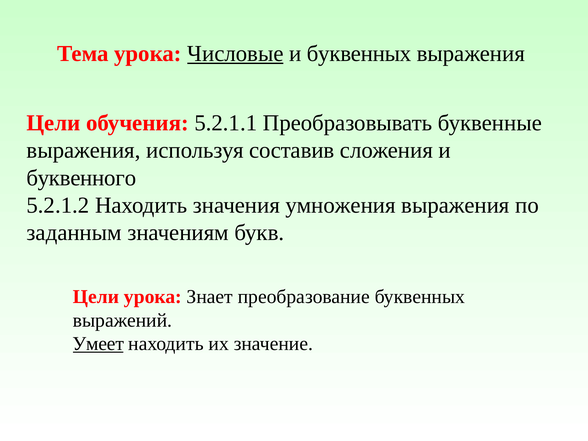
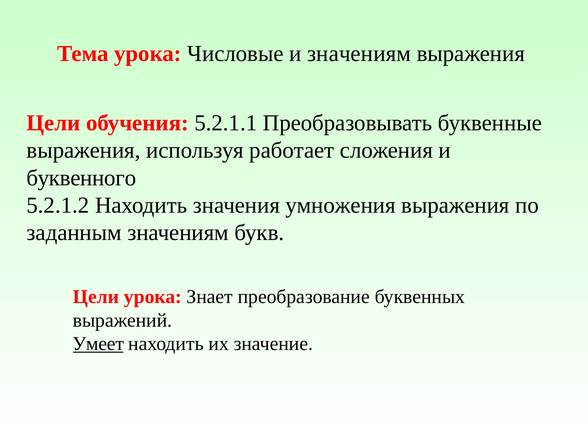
Числовые underline: present -> none
и буквенных: буквенных -> значениям
составив: составив -> работает
